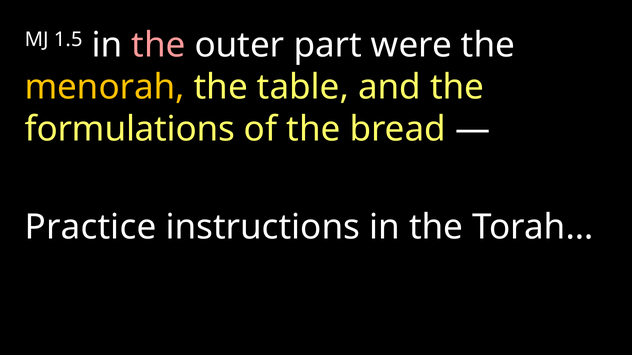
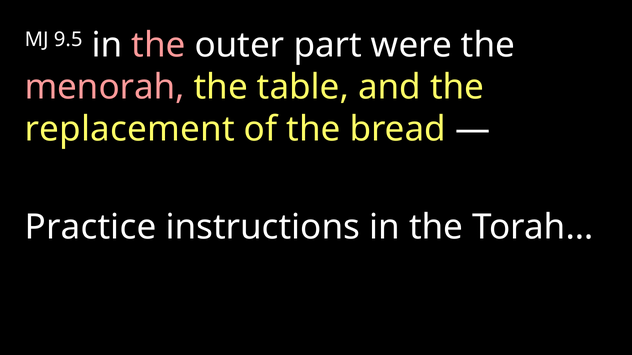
1.5: 1.5 -> 9.5
menorah colour: yellow -> pink
formulations: formulations -> replacement
